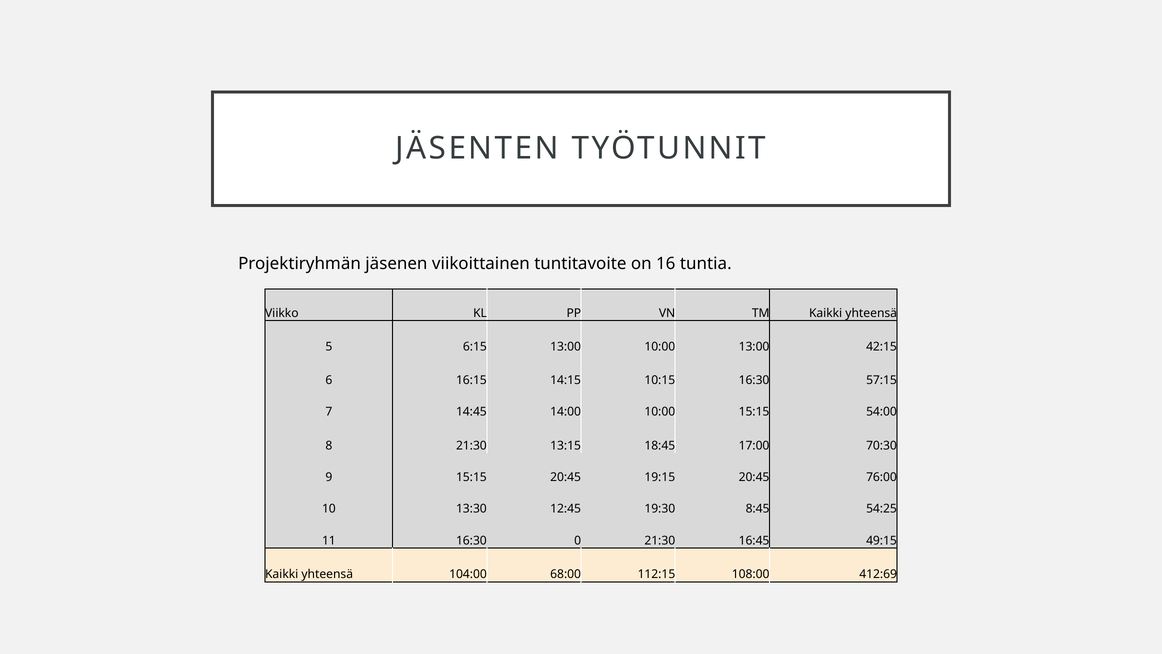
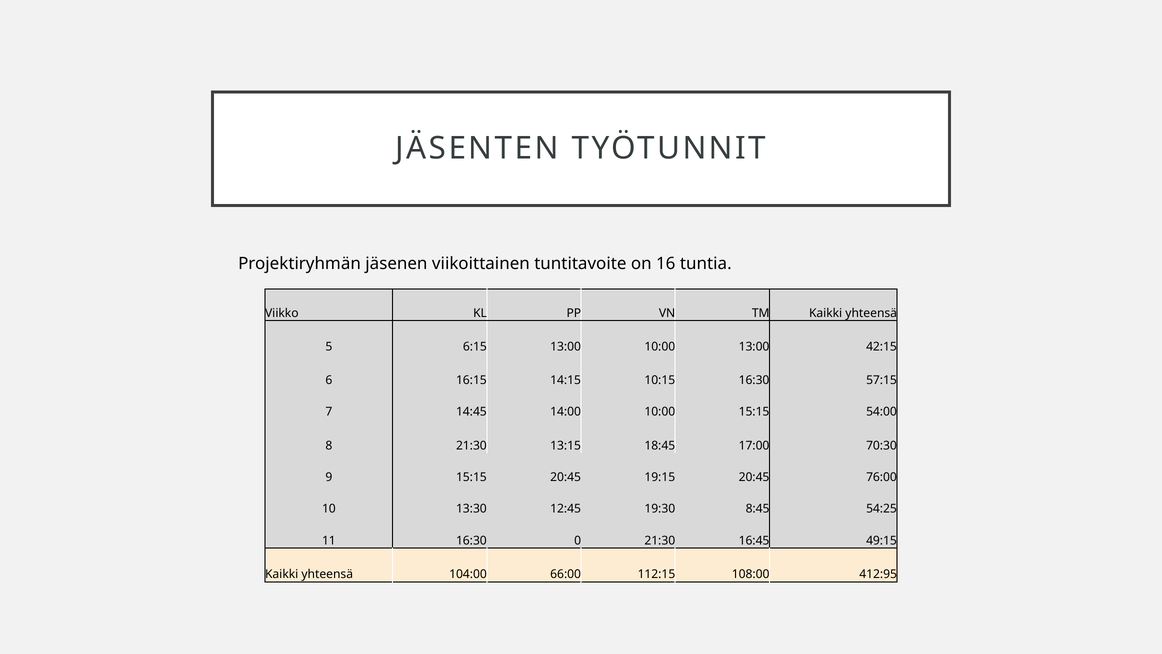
68:00: 68:00 -> 66:00
412:69: 412:69 -> 412:95
